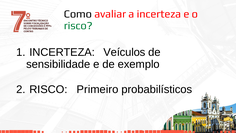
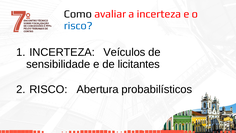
risco at (78, 26) colour: green -> blue
exemplo: exemplo -> licitantes
Primeiro: Primeiro -> Abertura
